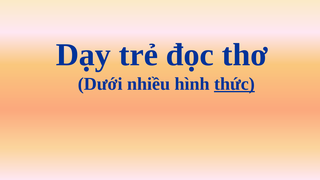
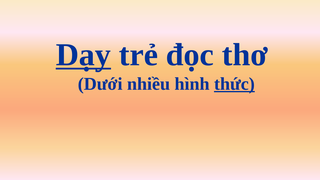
Dạy underline: none -> present
